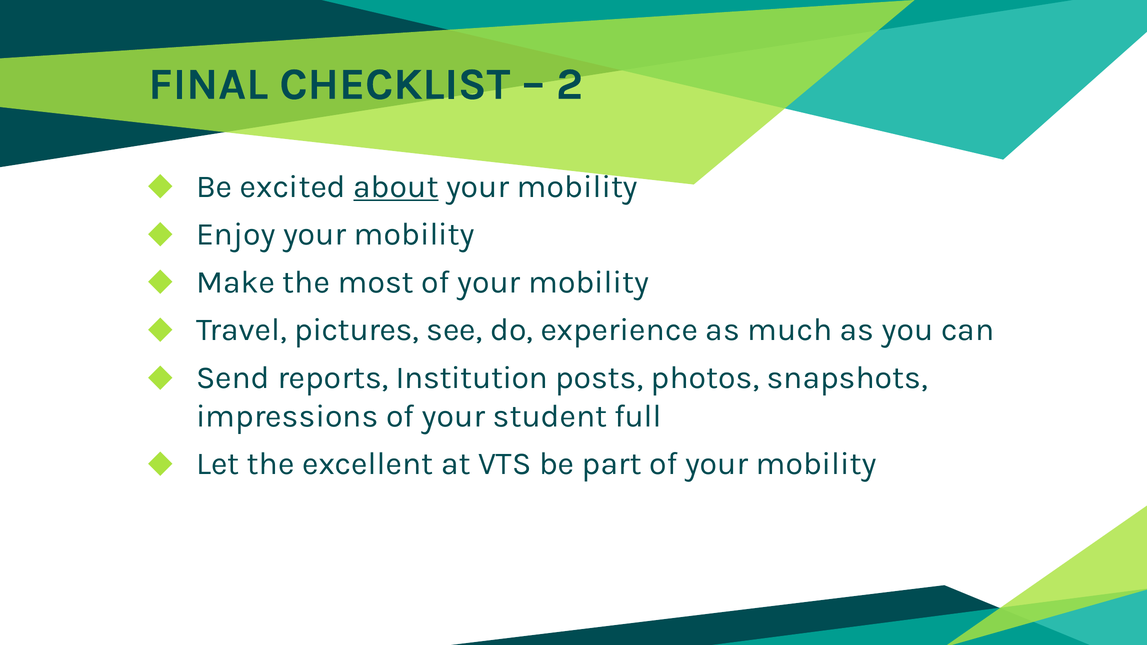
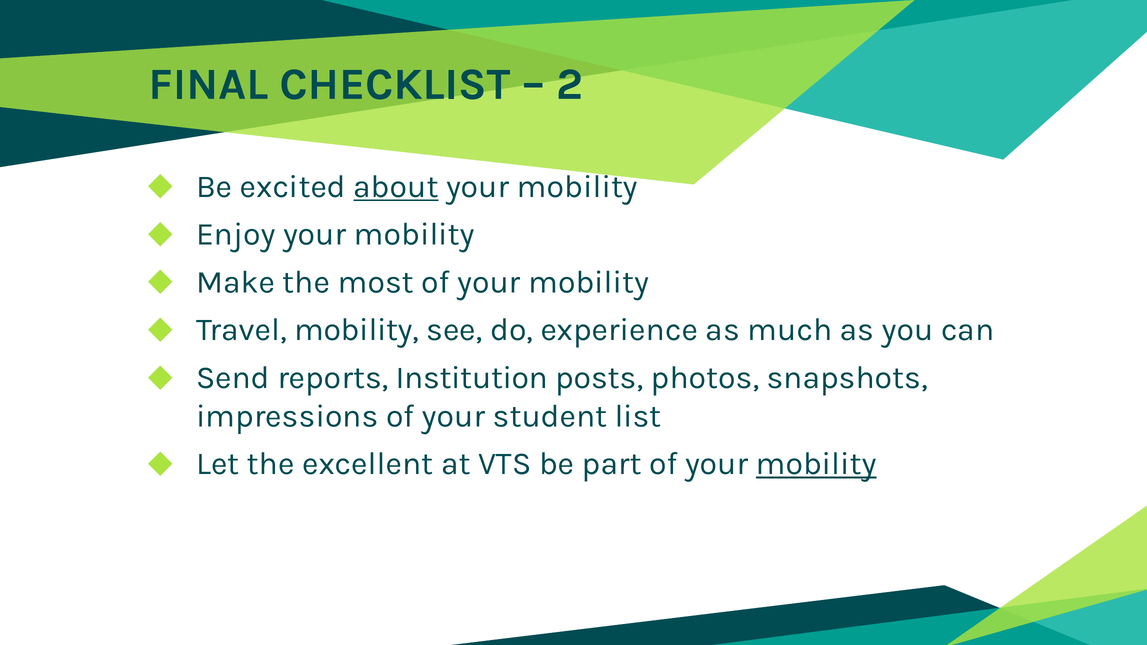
Travel pictures: pictures -> mobility
full: full -> list
mobility at (816, 464) underline: none -> present
